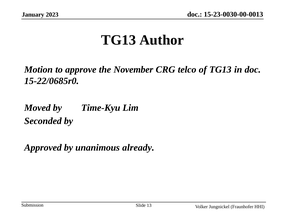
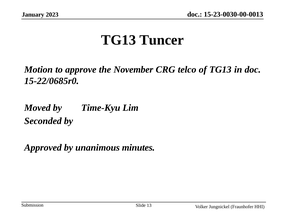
Author: Author -> Tuncer
already: already -> minutes
